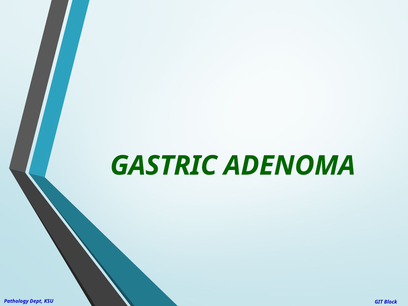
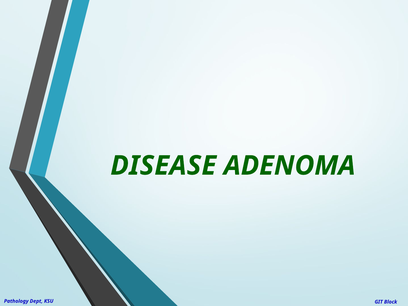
GASTRIC: GASTRIC -> DISEASE
